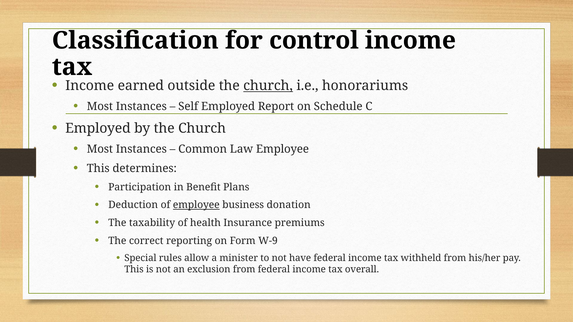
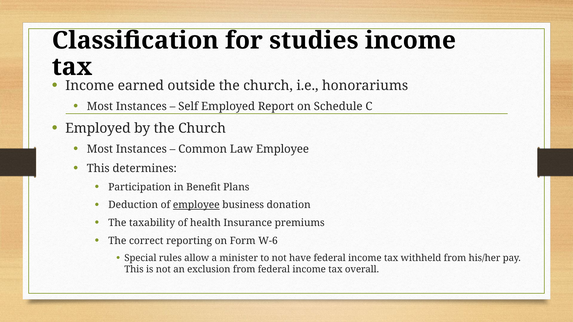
control: control -> studies
church at (268, 86) underline: present -> none
W-9: W-9 -> W-6
